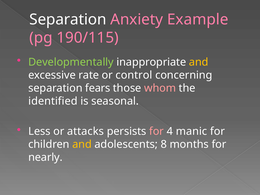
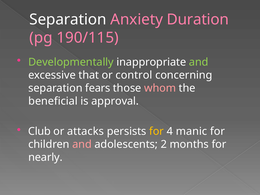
Example: Example -> Duration
and at (199, 62) colour: yellow -> light green
rate: rate -> that
identified: identified -> beneficial
seasonal: seasonal -> approval
Less: Less -> Club
for at (156, 131) colour: pink -> yellow
and at (82, 144) colour: yellow -> pink
8: 8 -> 2
